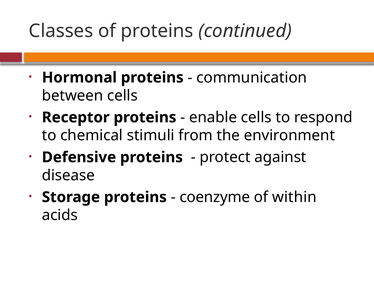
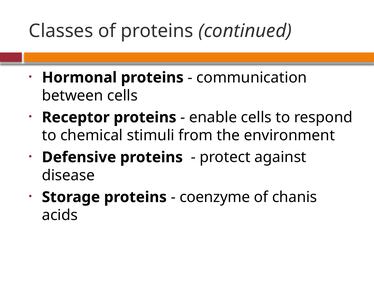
within: within -> chanis
